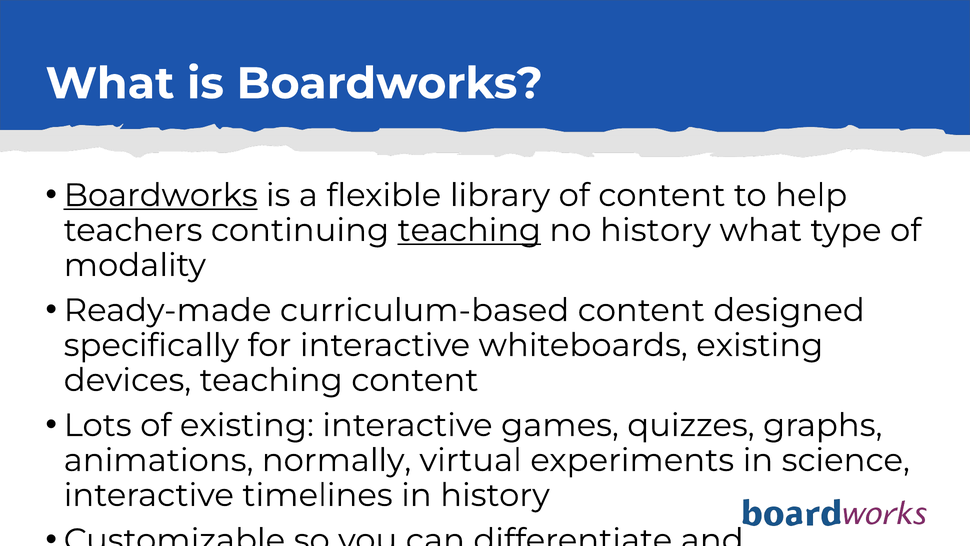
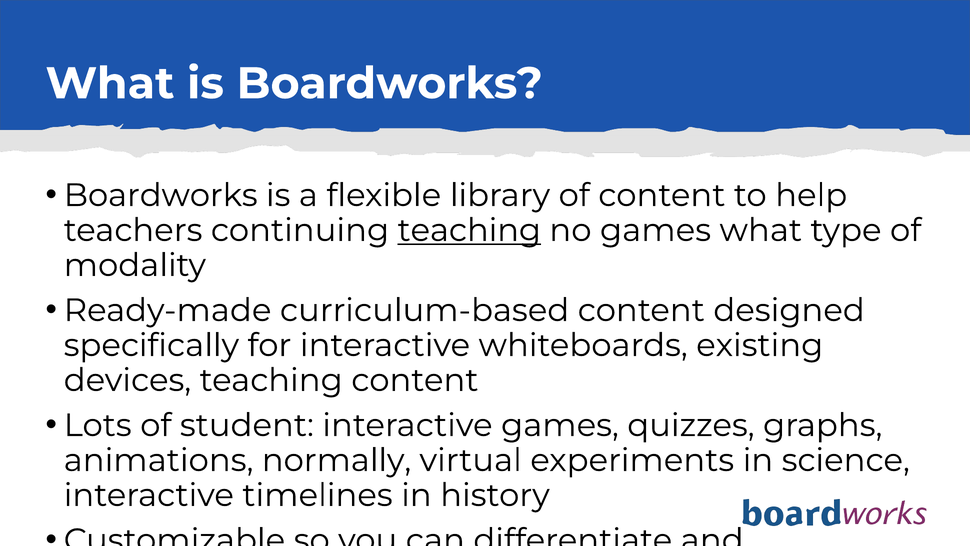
Boardworks at (161, 195) underline: present -> none
no history: history -> games
of existing: existing -> student
